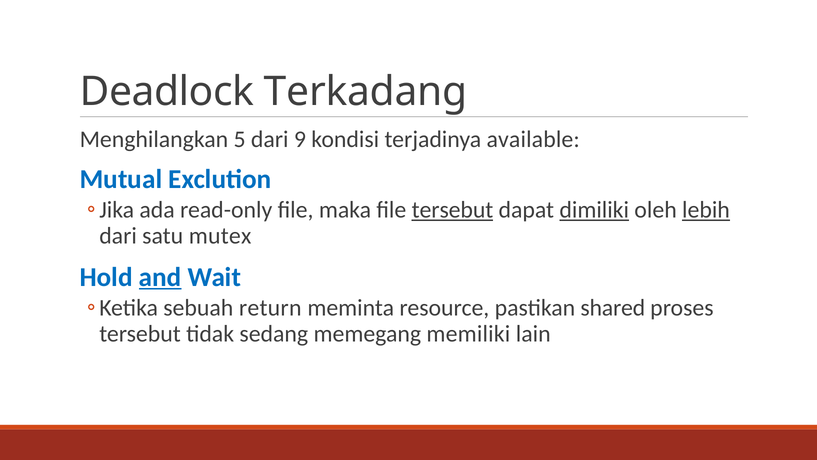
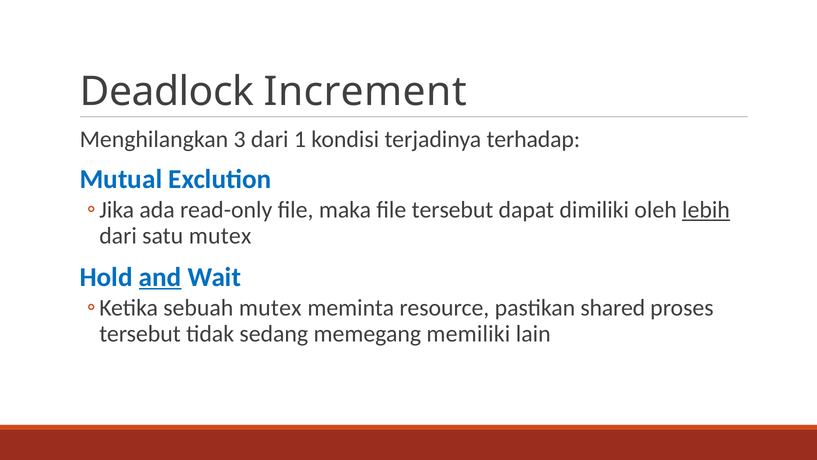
Terkadang: Terkadang -> Increment
5: 5 -> 3
9: 9 -> 1
available: available -> terhadap
tersebut at (452, 210) underline: present -> none
dimiliki underline: present -> none
sebuah return: return -> mutex
